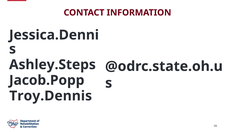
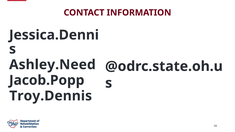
Ashley.Steps: Ashley.Steps -> Ashley.Need
